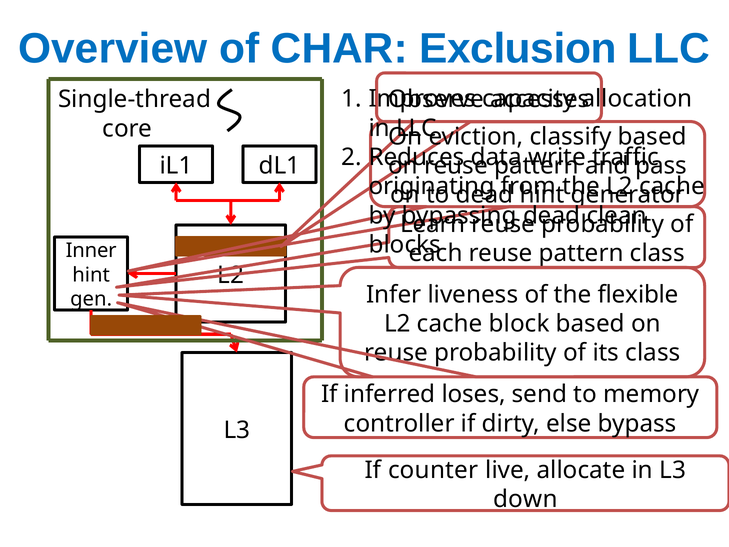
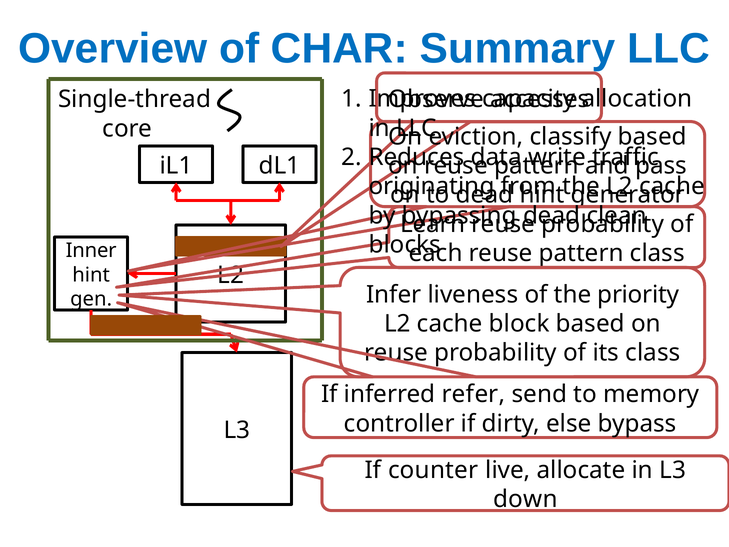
Exclusion: Exclusion -> Summary
flexible: flexible -> priority
loses: loses -> refer
